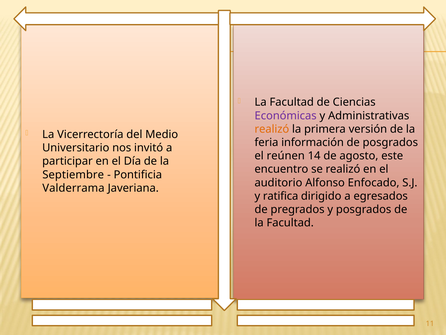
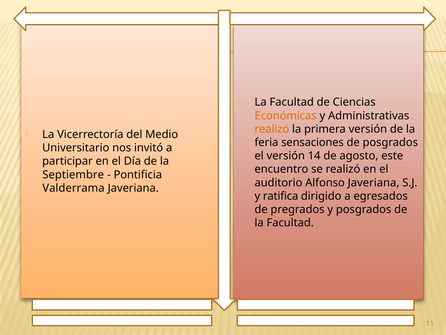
Económicas colour: purple -> orange
información: información -> sensaciones
el reúnen: reúnen -> versión
Alfonso Enfocado: Enfocado -> Javeriana
